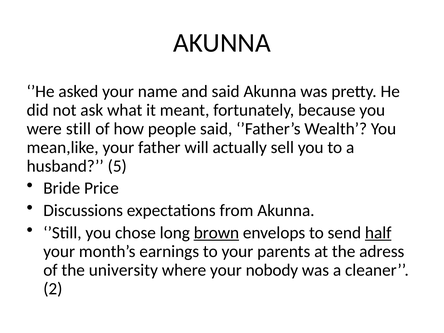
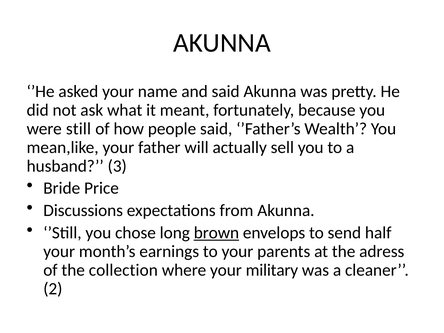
5: 5 -> 3
half underline: present -> none
university: university -> collection
nobody: nobody -> military
